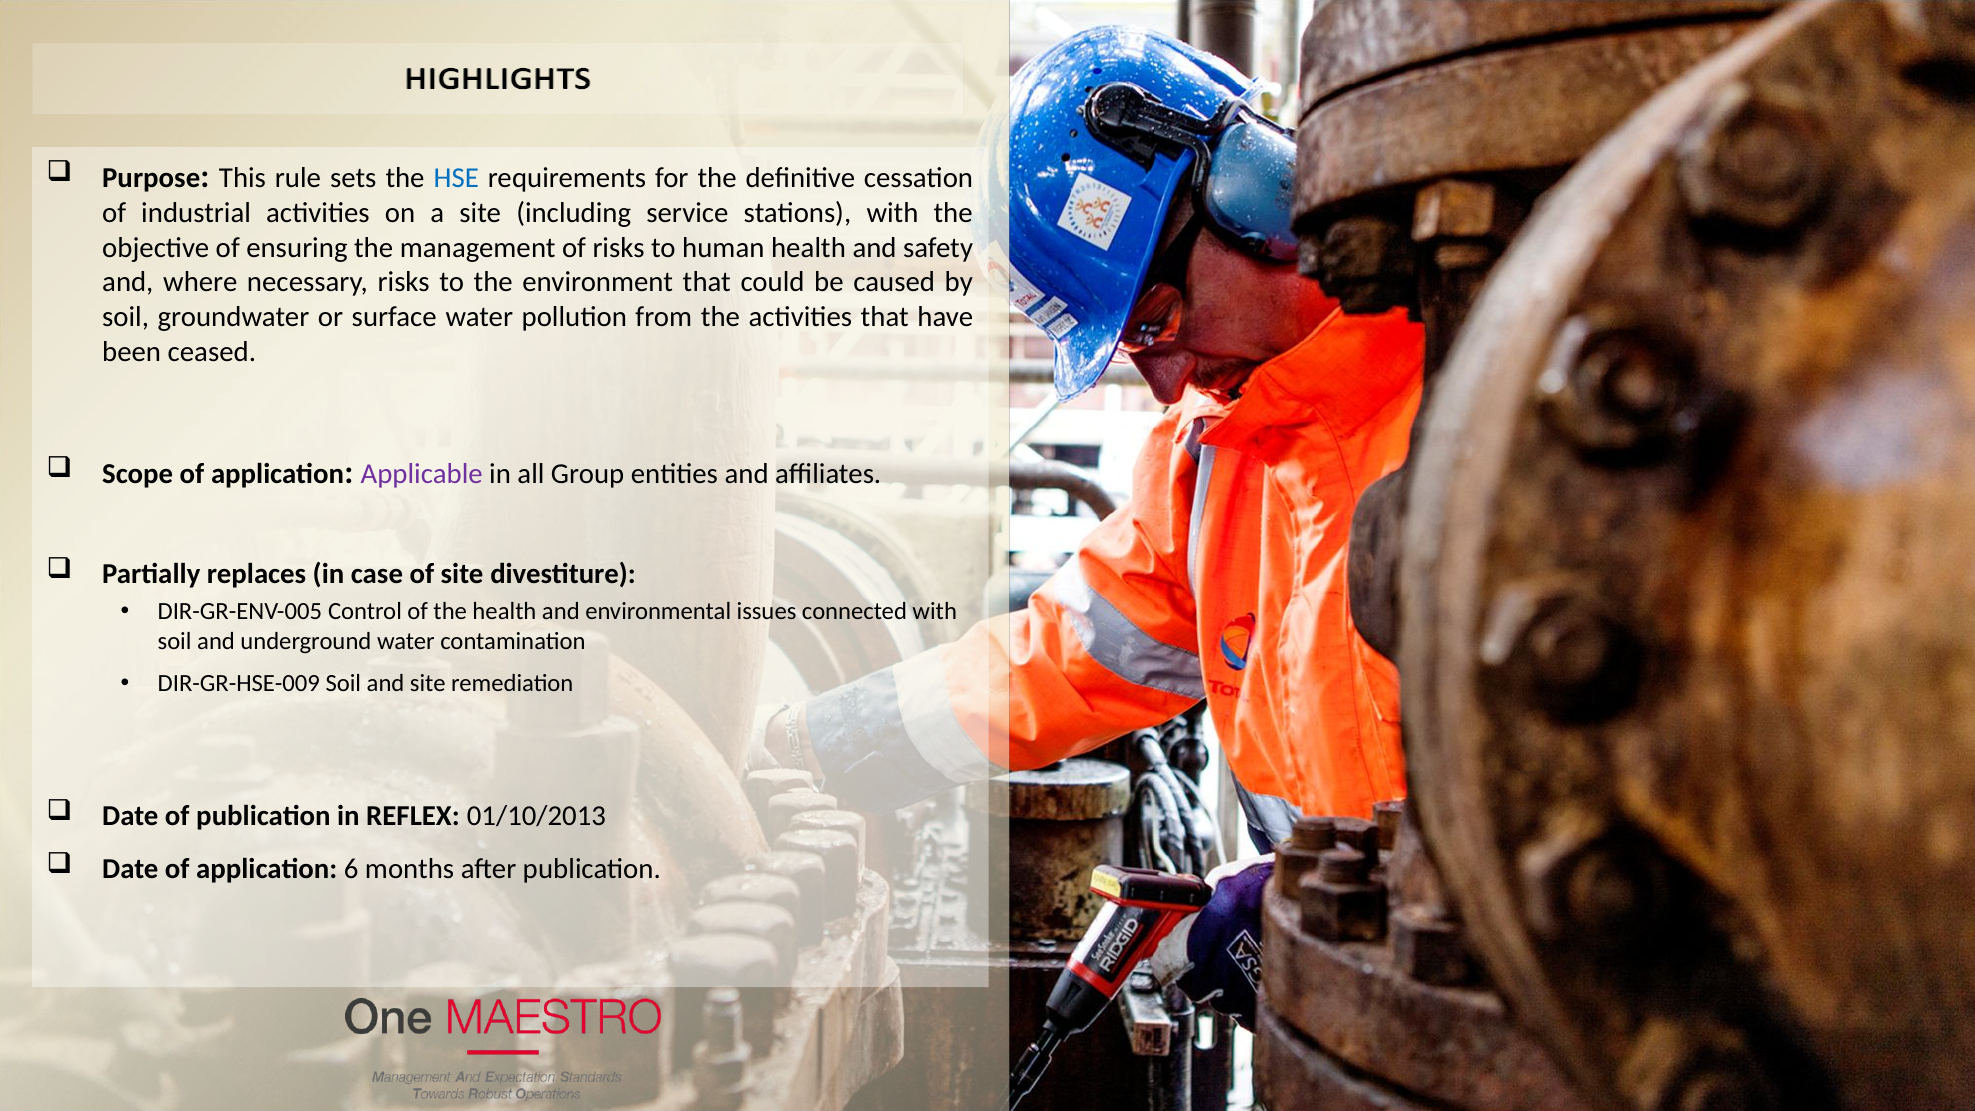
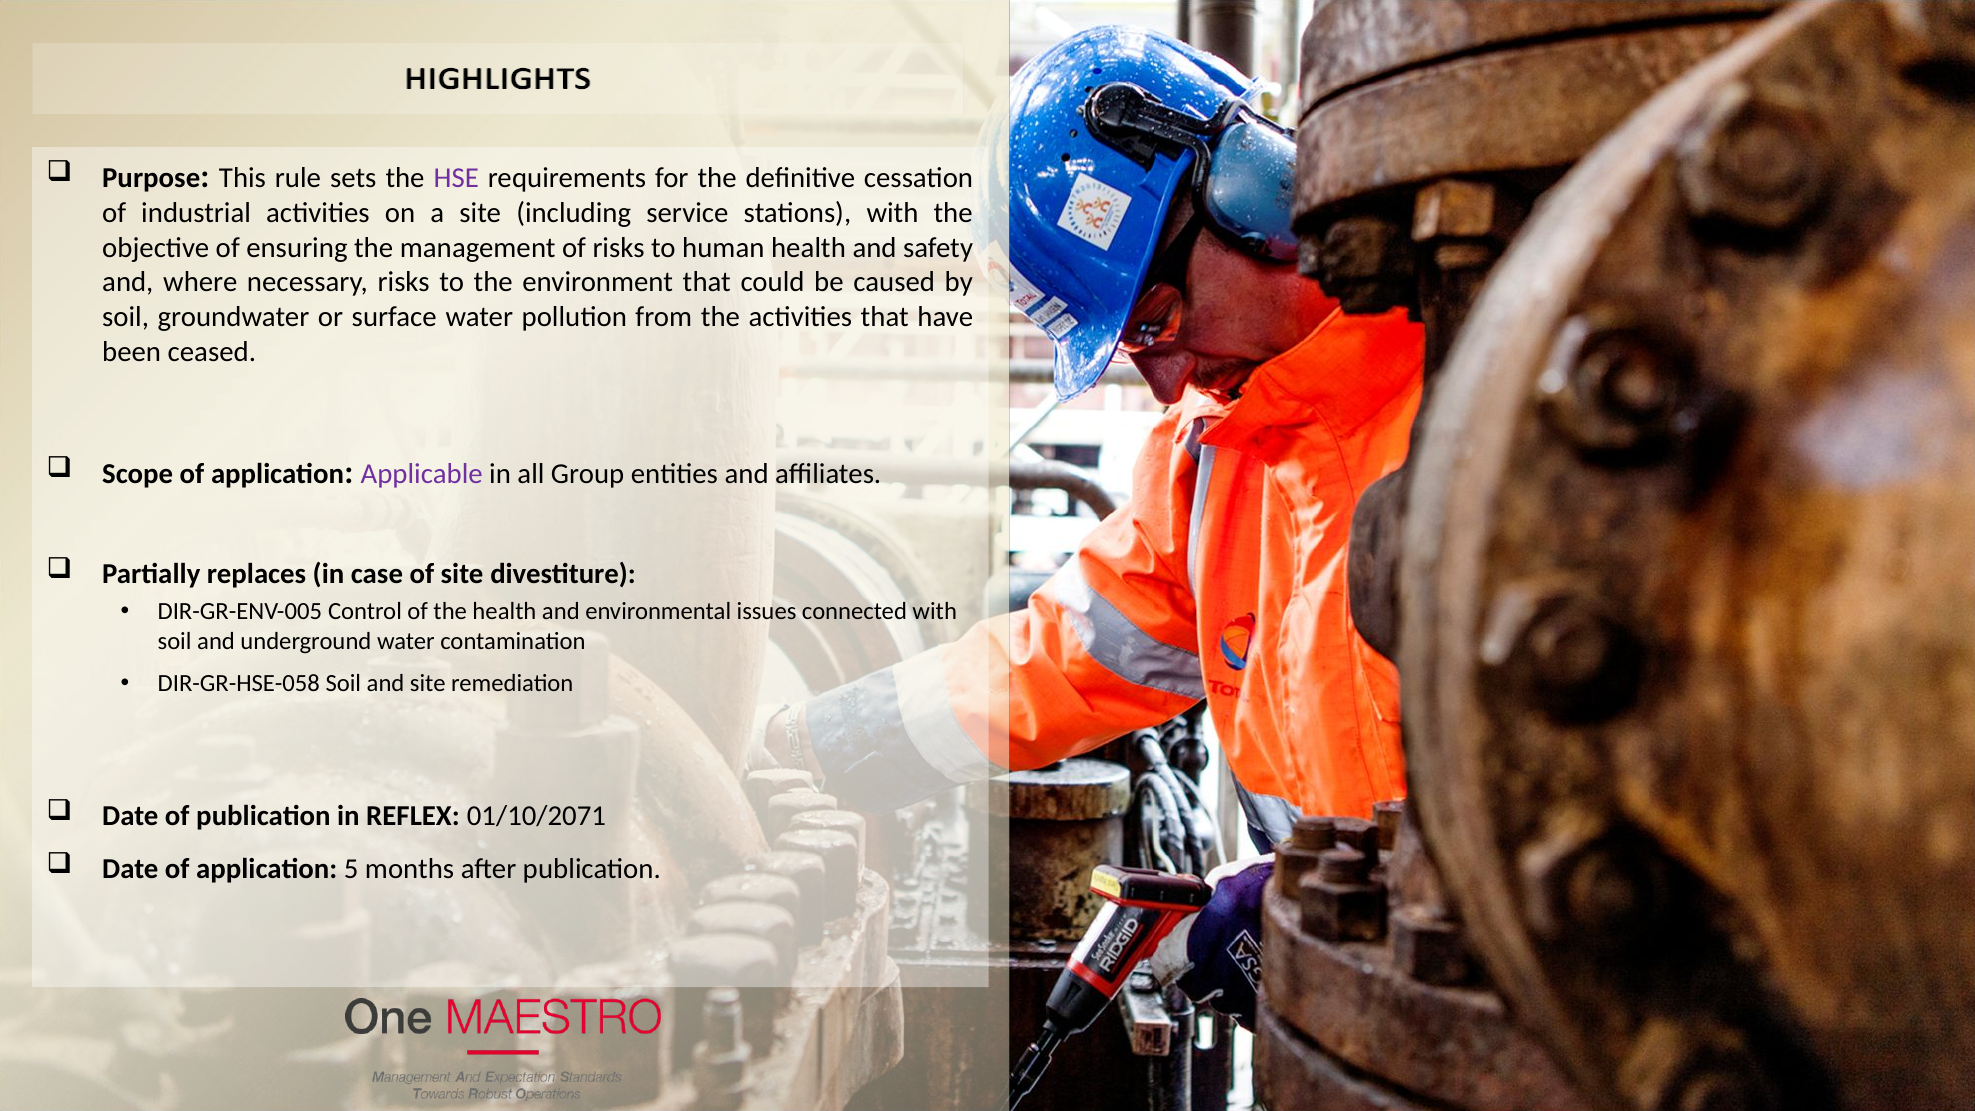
HSE colour: blue -> purple
DIR-GR-HSE-009: DIR-GR-HSE-009 -> DIR-GR-HSE-058
01/10/2013: 01/10/2013 -> 01/10/2071
6: 6 -> 5
